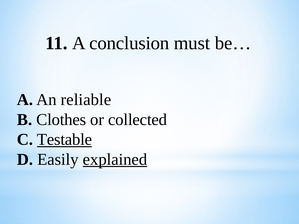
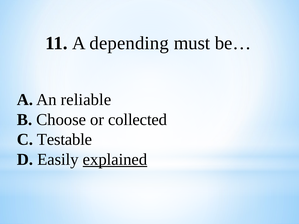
conclusion: conclusion -> depending
Clothes: Clothes -> Choose
Testable underline: present -> none
